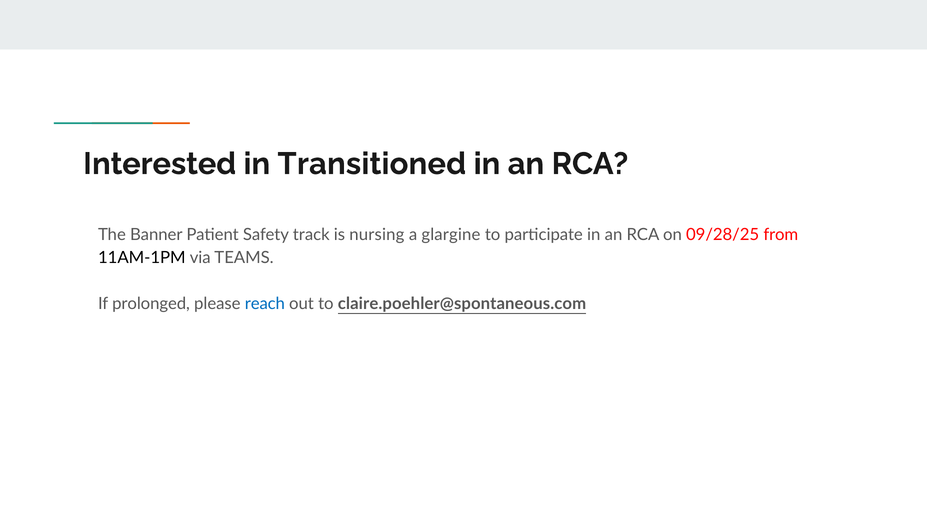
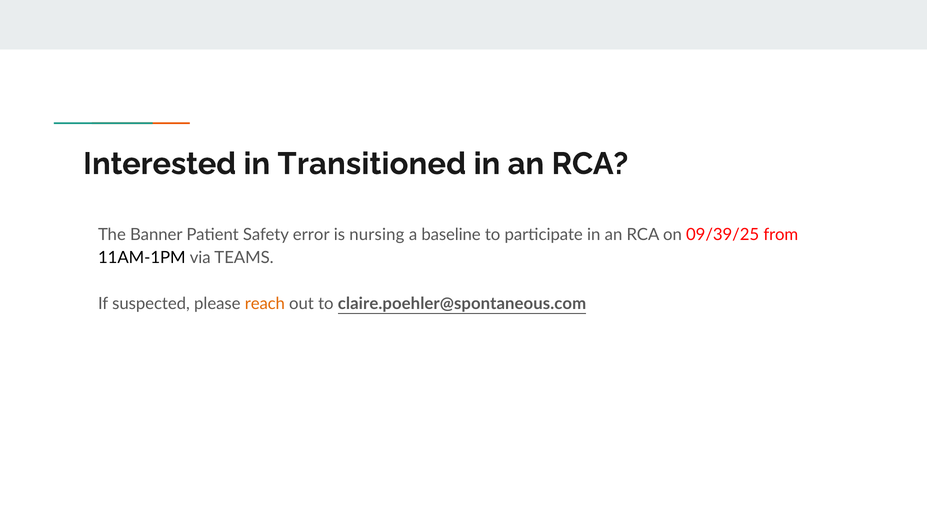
track: track -> error
glargine: glargine -> baseline
09/28/25: 09/28/25 -> 09/39/25
prolonged: prolonged -> suspected
reach colour: blue -> orange
